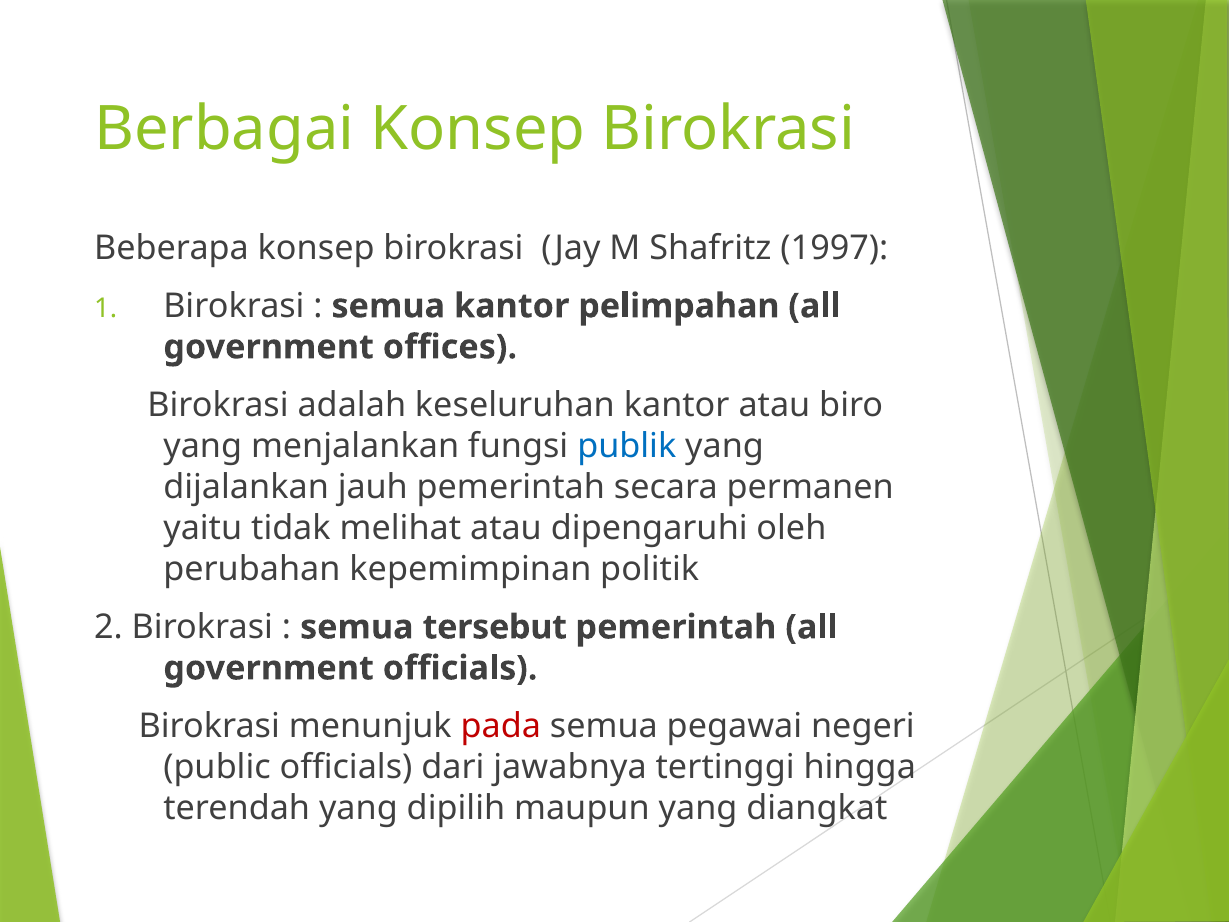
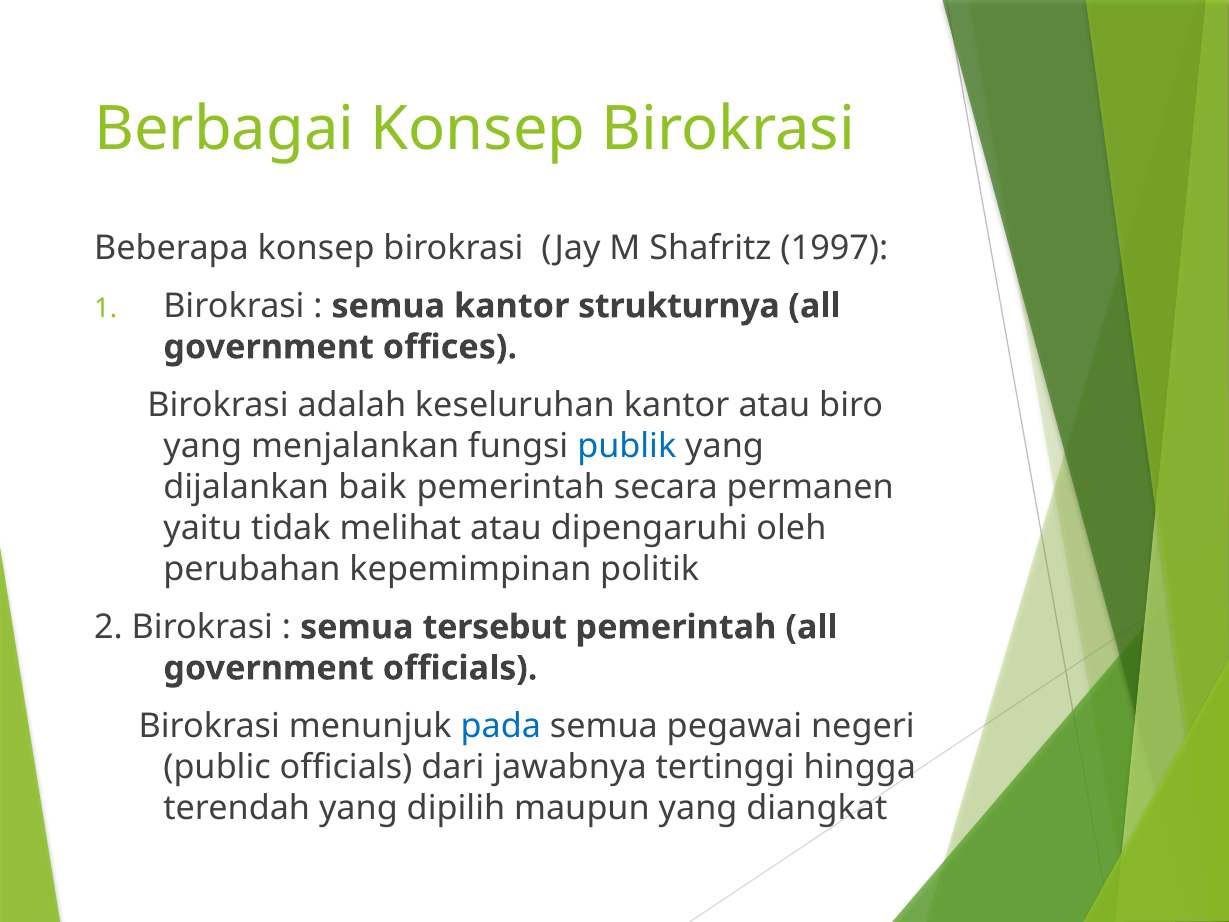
pelimpahan: pelimpahan -> strukturnya
jauh: jauh -> baik
pada colour: red -> blue
